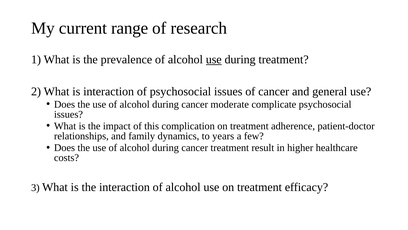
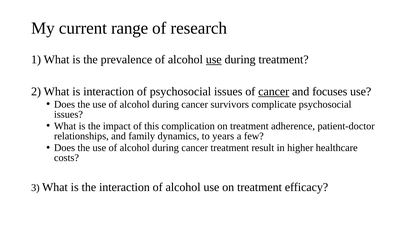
cancer at (274, 91) underline: none -> present
general: general -> focuses
moderate: moderate -> survivors
